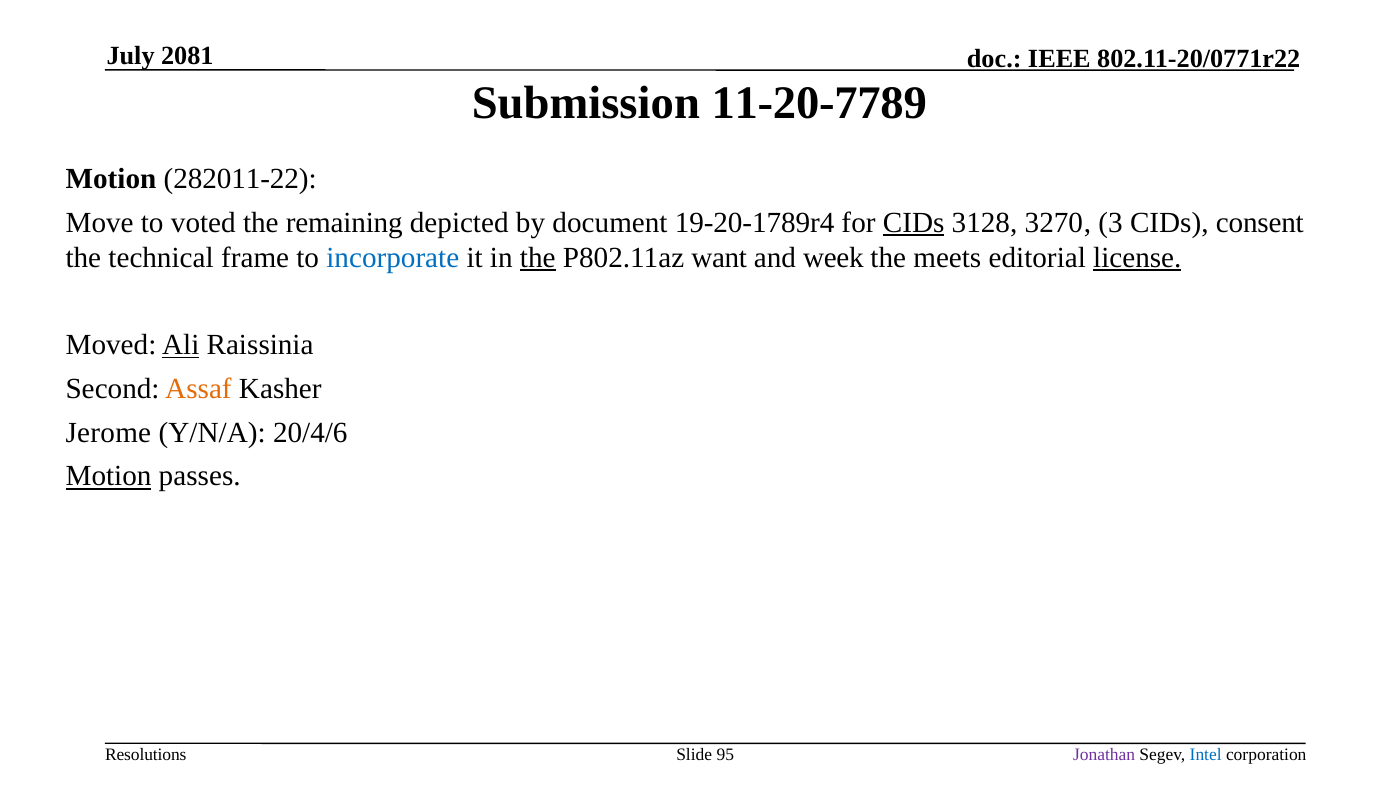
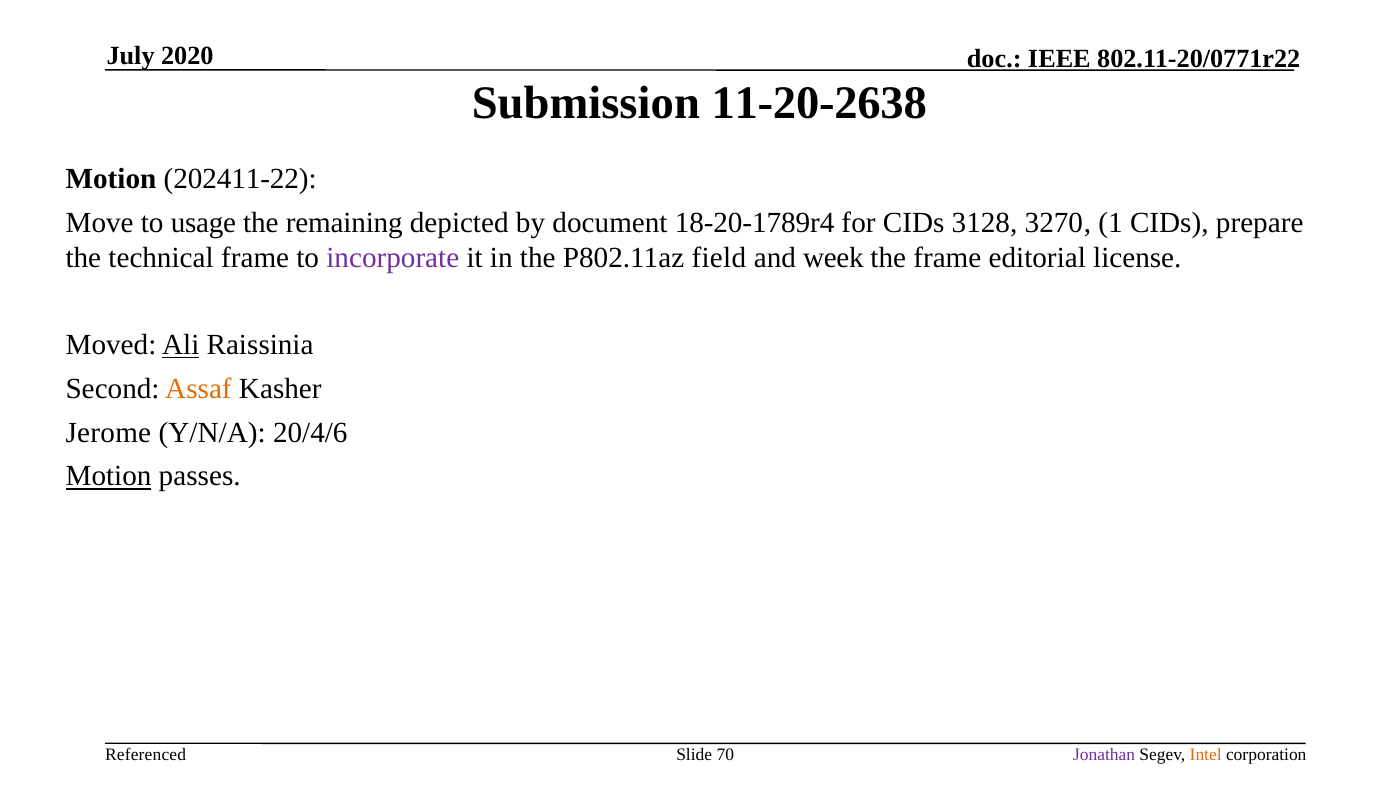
2081: 2081 -> 2020
11-20-7789: 11-20-7789 -> 11-20-2638
282011-22: 282011-22 -> 202411-22
voted: voted -> usage
19-20-1789r4: 19-20-1789r4 -> 18-20-1789r4
CIDs at (914, 222) underline: present -> none
3: 3 -> 1
consent: consent -> prepare
incorporate colour: blue -> purple
the at (538, 257) underline: present -> none
want: want -> field
the meets: meets -> frame
license underline: present -> none
Resolutions: Resolutions -> Referenced
95: 95 -> 70
Intel colour: blue -> orange
